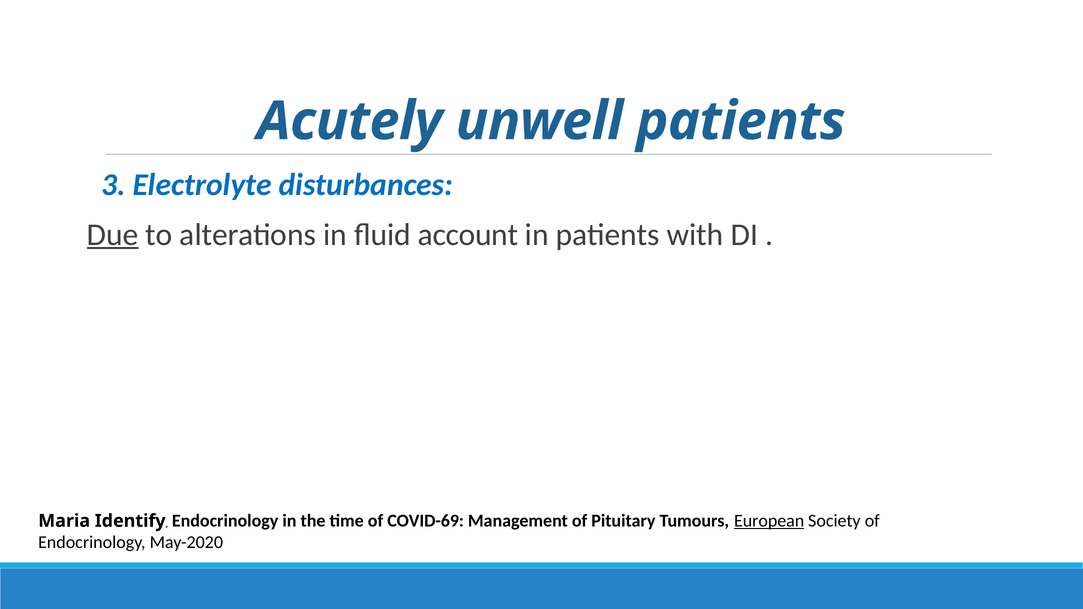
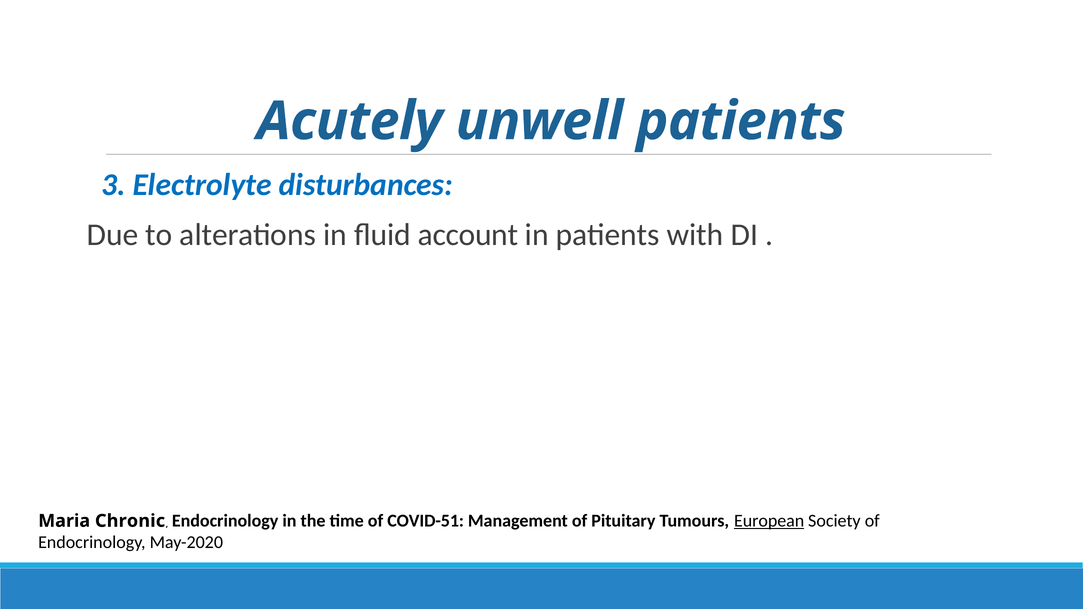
Due underline: present -> none
Identify: Identify -> Chronic
COVID-69: COVID-69 -> COVID-51
